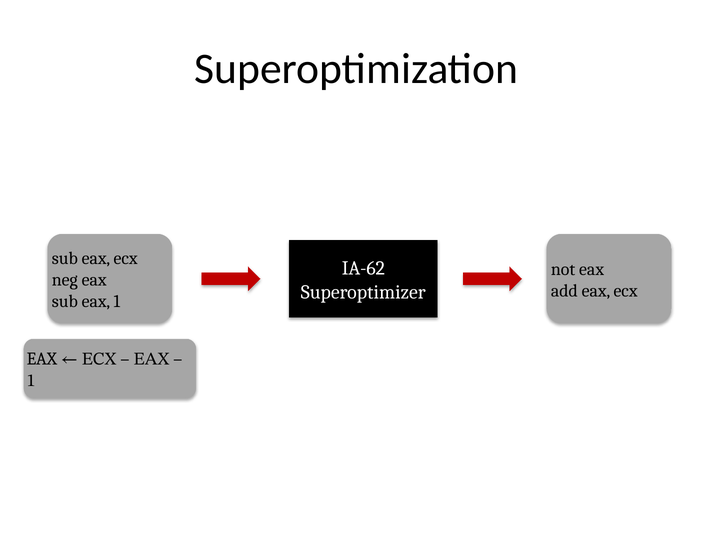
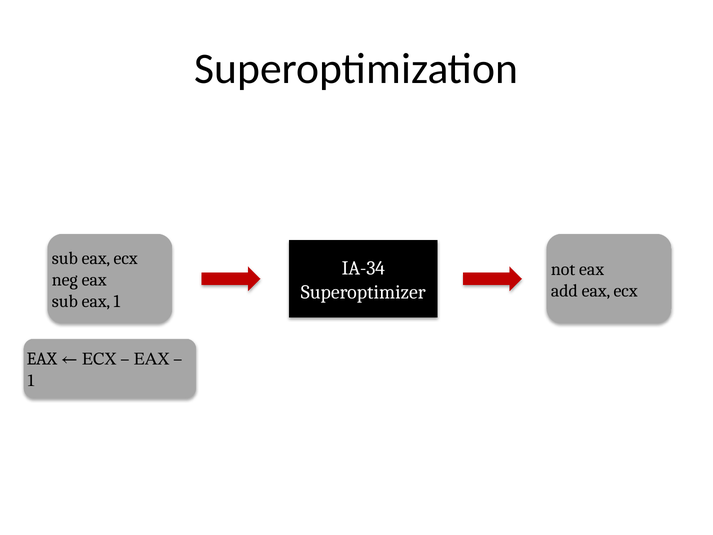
IA-62: IA-62 -> IA-34
